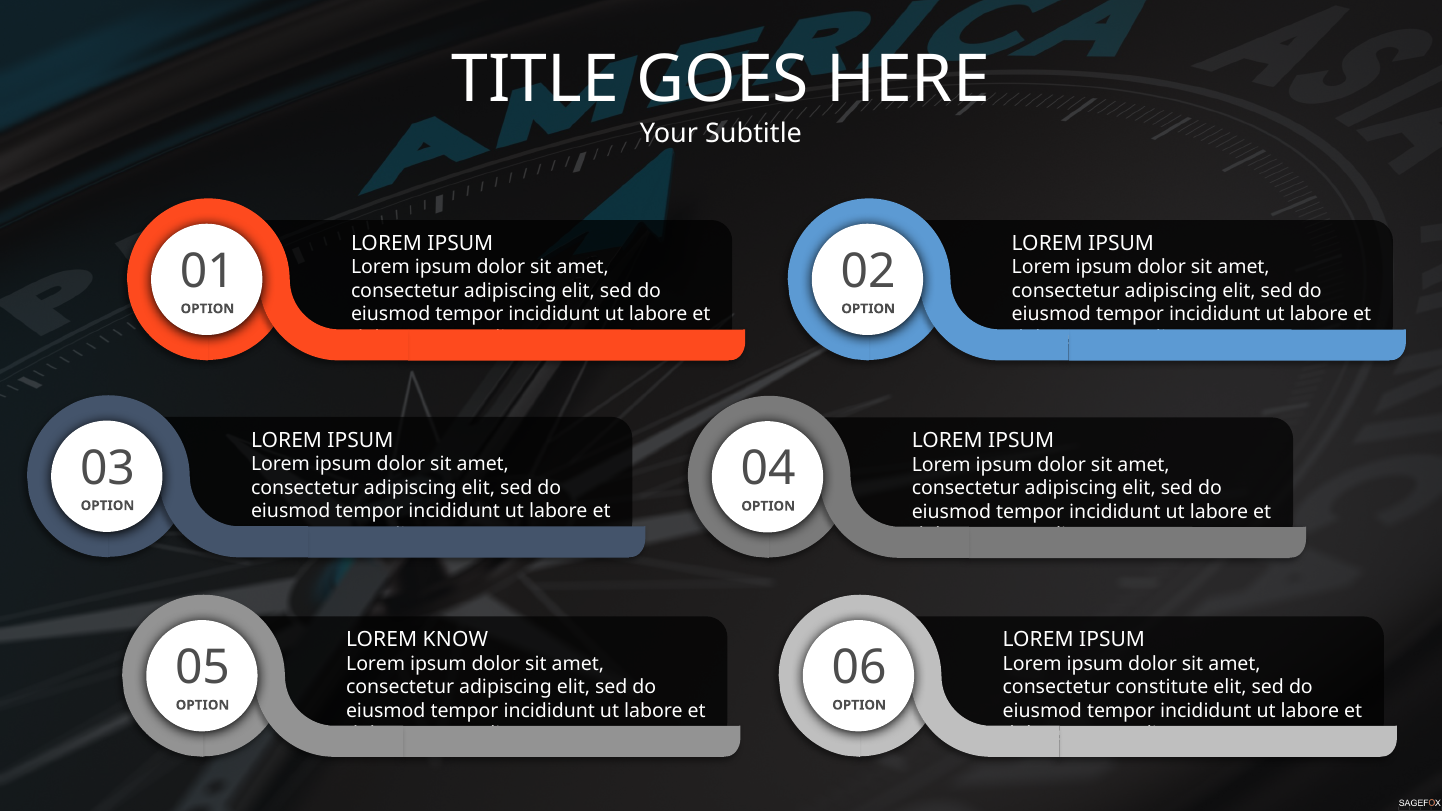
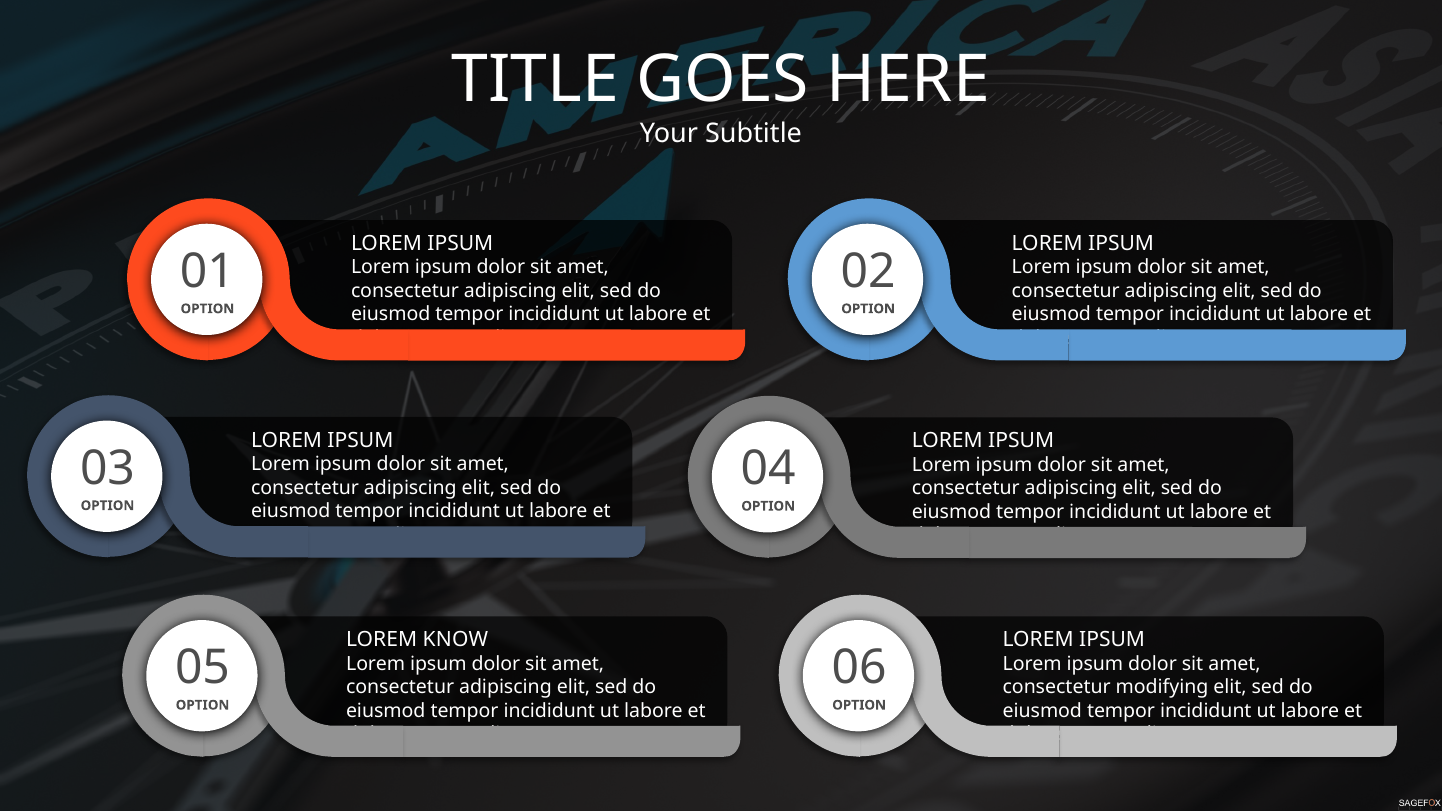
constitute: constitute -> modifying
